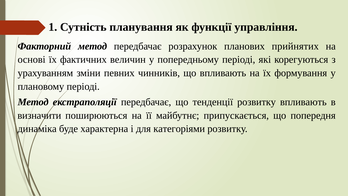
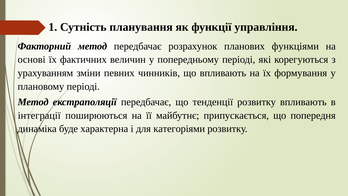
прийнятих: прийнятих -> функціями
визначити: визначити -> інтеграції
